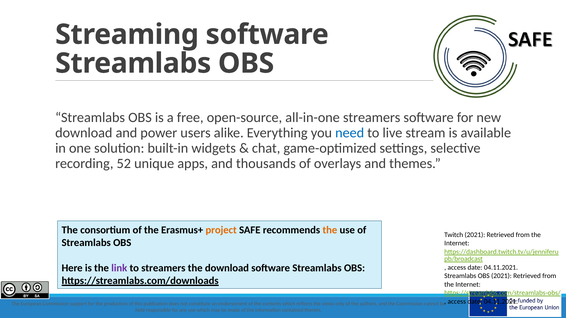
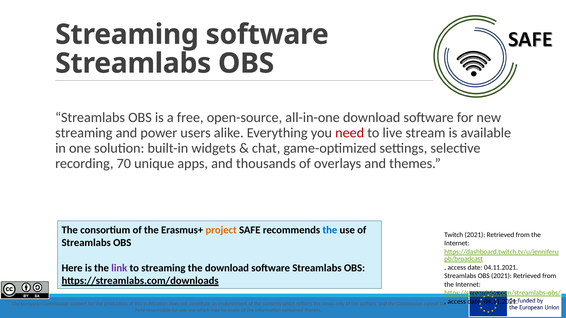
all-in-one streamers: streamers -> download
download at (84, 133): download -> streaming
need colour: blue -> red
52: 52 -> 70
the at (330, 230) colour: orange -> blue
to streamers: streamers -> streaming
